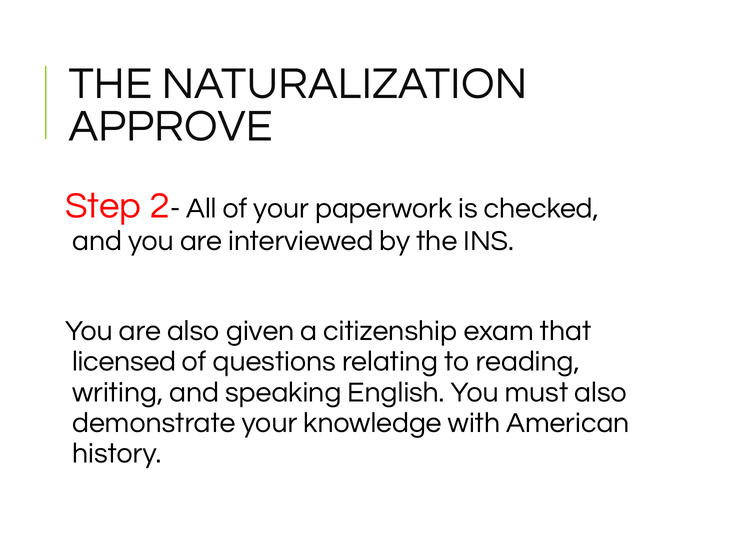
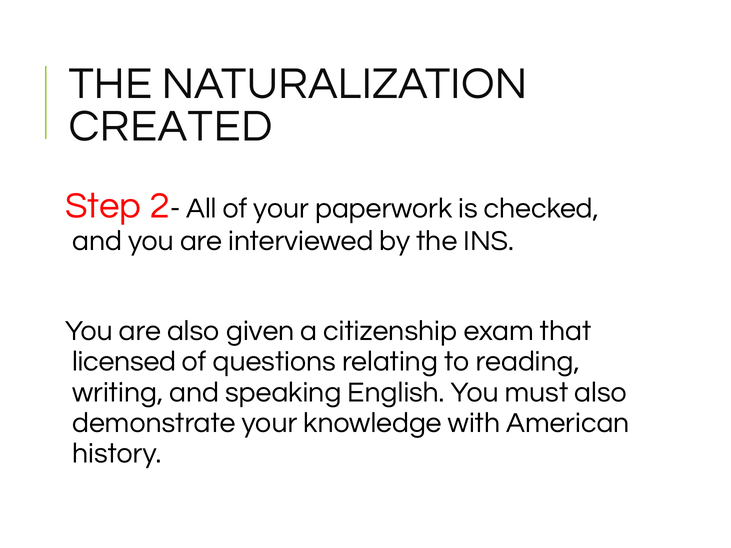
APPROVE: APPROVE -> CREATED
